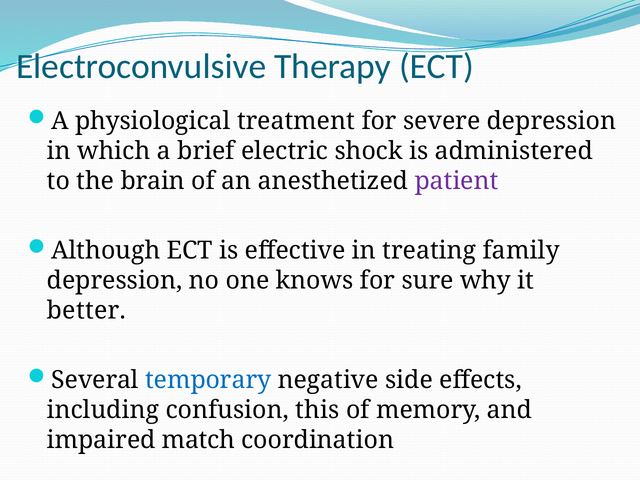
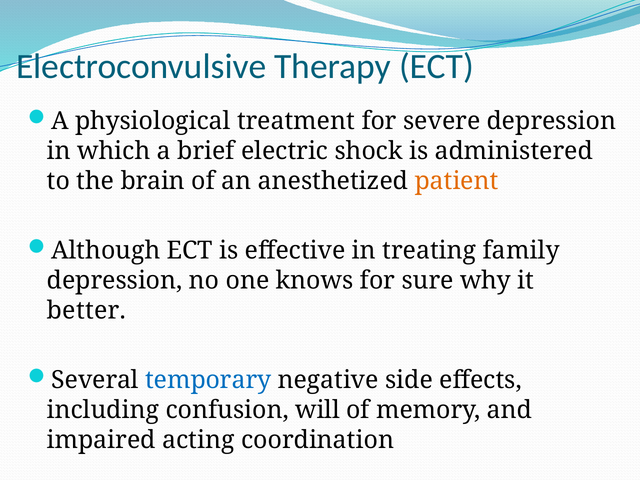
patient colour: purple -> orange
this: this -> will
match: match -> acting
